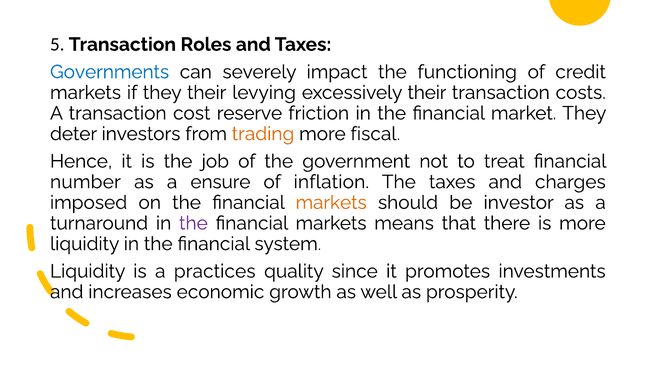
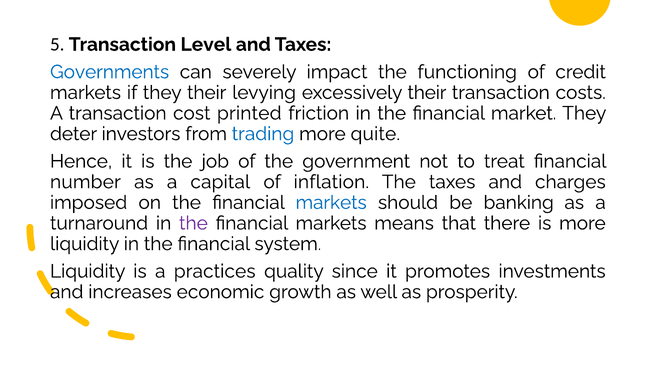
Roles: Roles -> Level
reserve: reserve -> printed
trading colour: orange -> blue
fiscal: fiscal -> quite
ensure: ensure -> capital
markets at (331, 203) colour: orange -> blue
investor: investor -> banking
